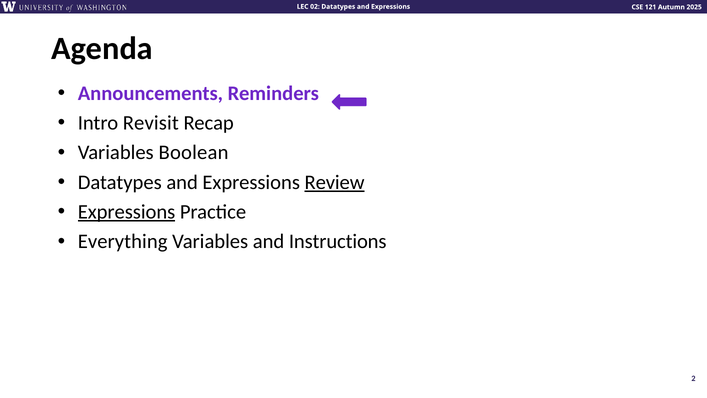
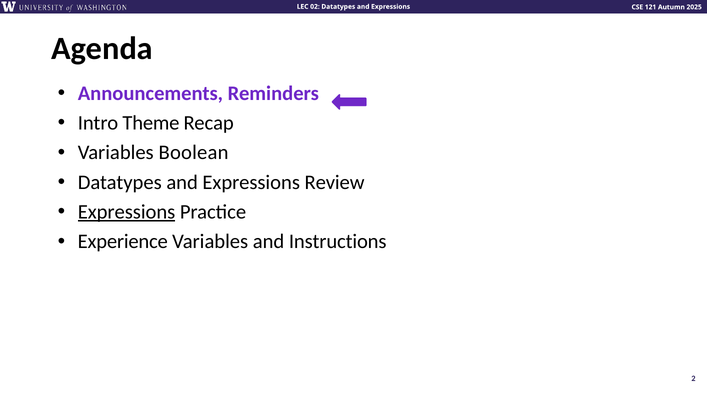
Revisit: Revisit -> Theme
Review underline: present -> none
Everything: Everything -> Experience
